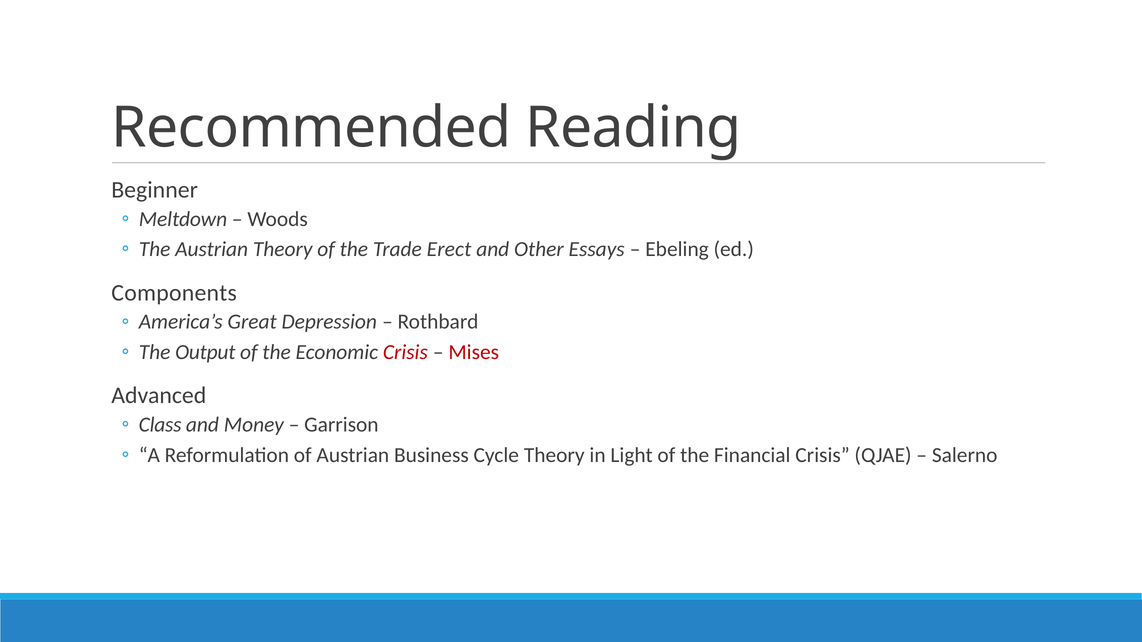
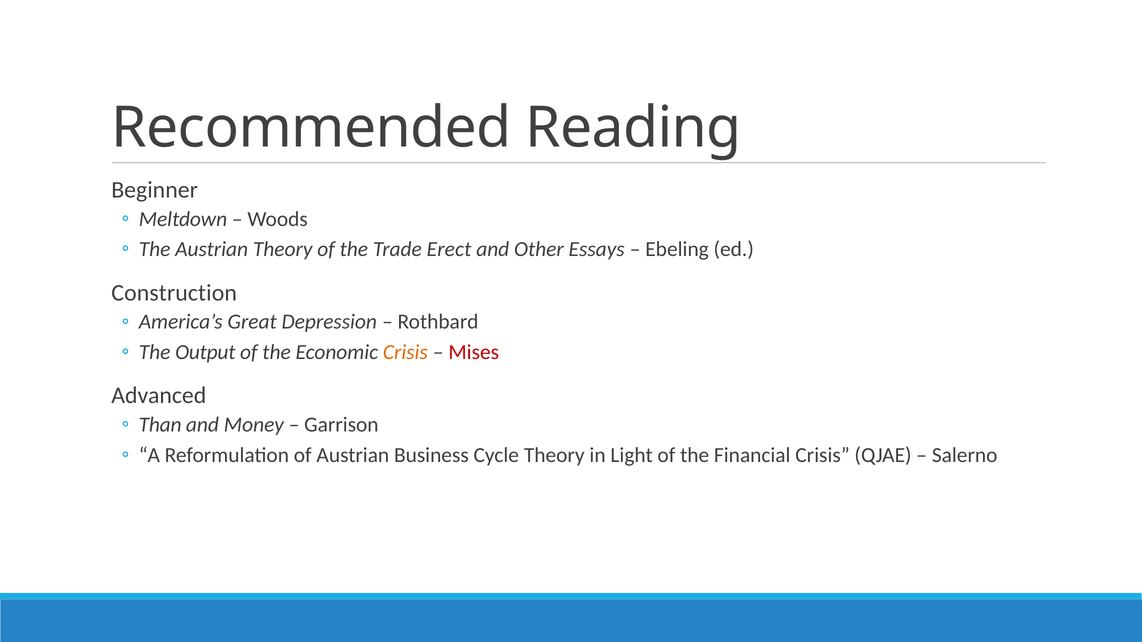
Components: Components -> Construction
Crisis at (405, 352) colour: red -> orange
Class: Class -> Than
